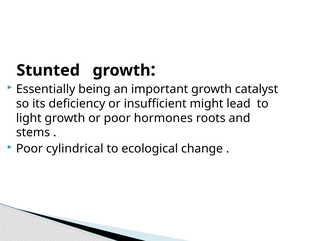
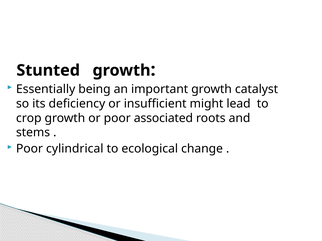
light: light -> crop
hormones: hormones -> associated
